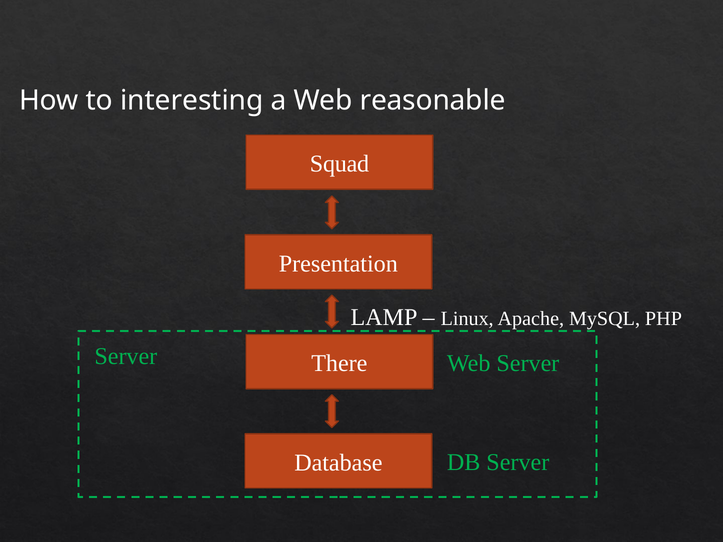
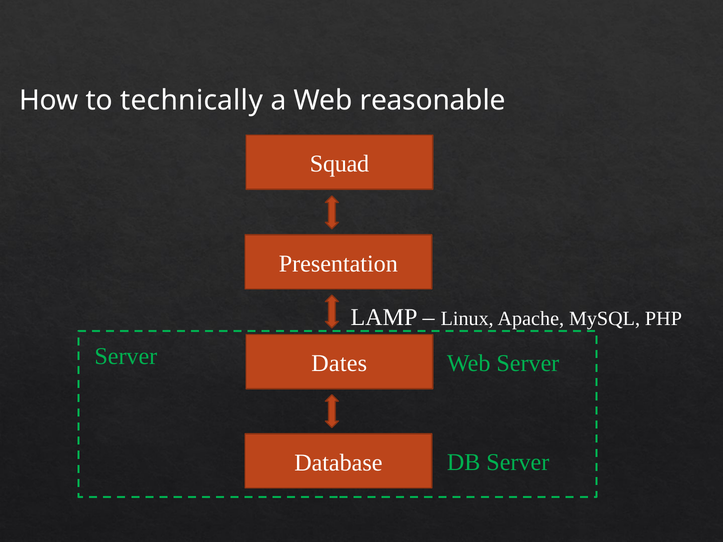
interesting: interesting -> technically
There: There -> Dates
